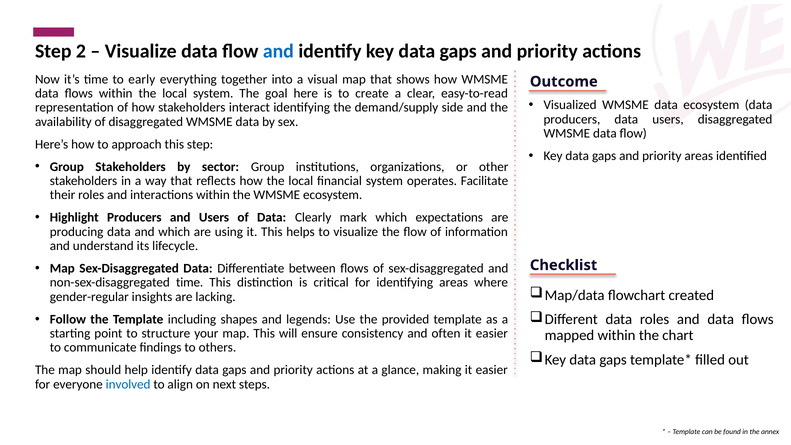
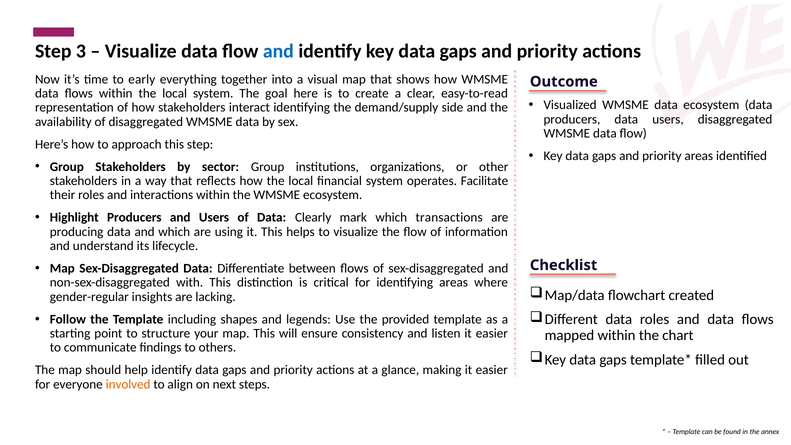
2: 2 -> 3
expectations: expectations -> transactions
non-sex-disaggregated time: time -> with
often: often -> listen
involved colour: blue -> orange
